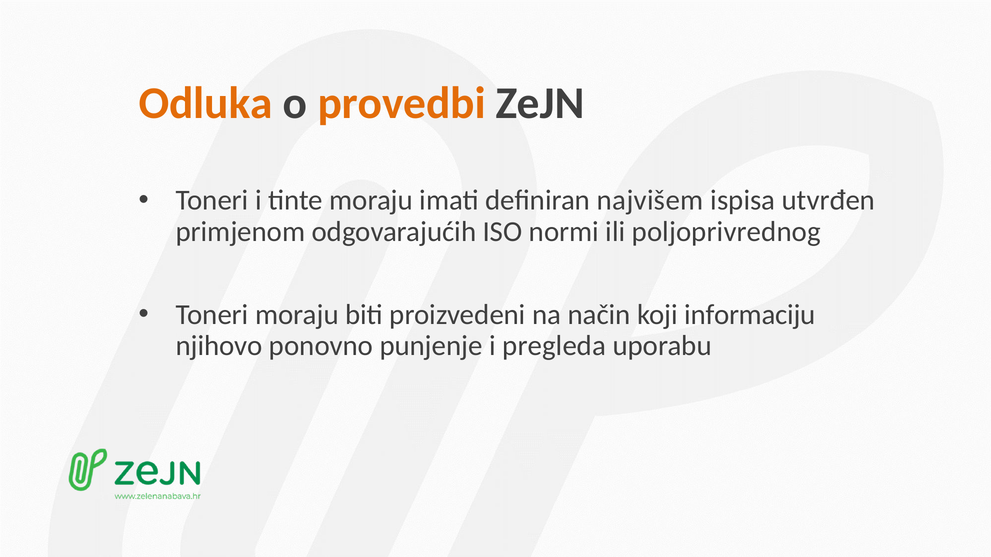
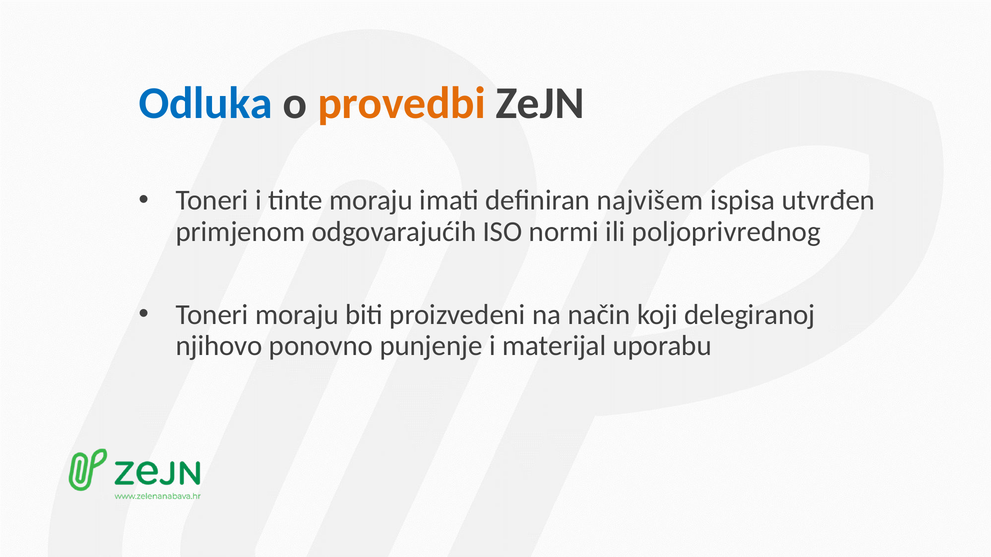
Odluka colour: orange -> blue
informaciju: informaciju -> delegiranoj
pregleda: pregleda -> materijal
